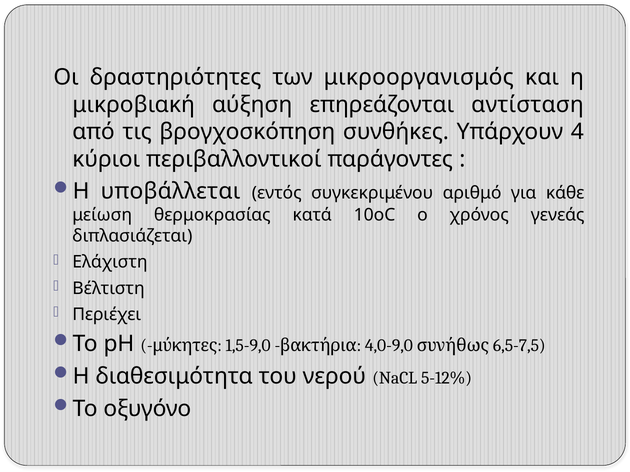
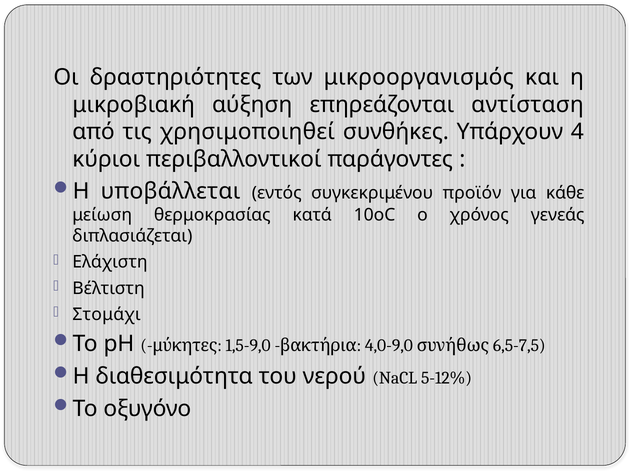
βρογχοσκόπηση: βρογχοσκόπηση -> χρησιμοποιηθεί
αριθμό: αριθμό -> προϊόν
Περιέχει: Περιέχει -> Στομάχι
